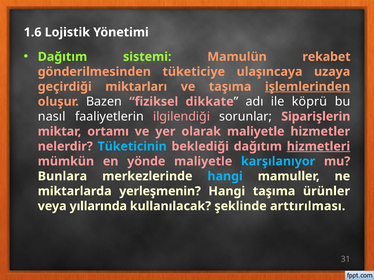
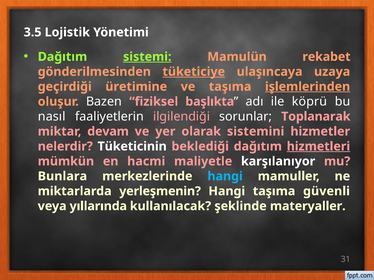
1.6: 1.6 -> 3.5
sistemi underline: none -> present
tüketiciye underline: none -> present
miktarları: miktarları -> üretimine
dikkate: dikkate -> başlıkta
Siparişlerin: Siparişlerin -> Toplanarak
ortamı: ortamı -> devam
olarak maliyetle: maliyetle -> sistemini
Tüketicinin colour: light blue -> white
yönde: yönde -> hacmi
karşılanıyor colour: light blue -> white
ürünler: ürünler -> güvenli
arttırılması: arttırılması -> materyaller
